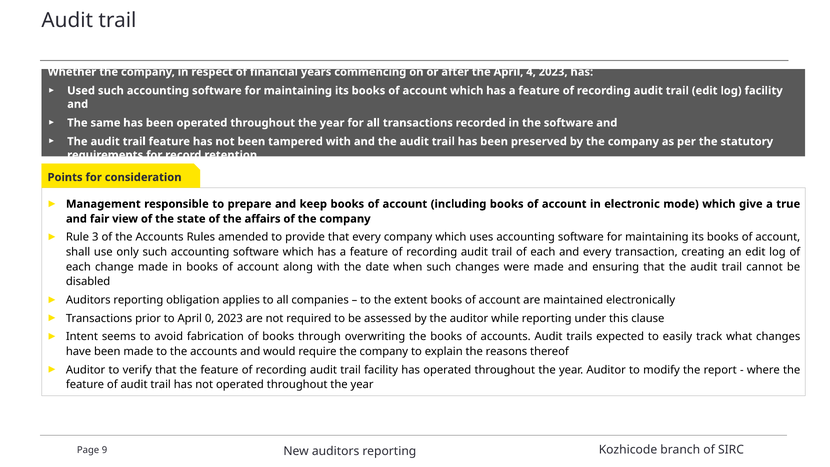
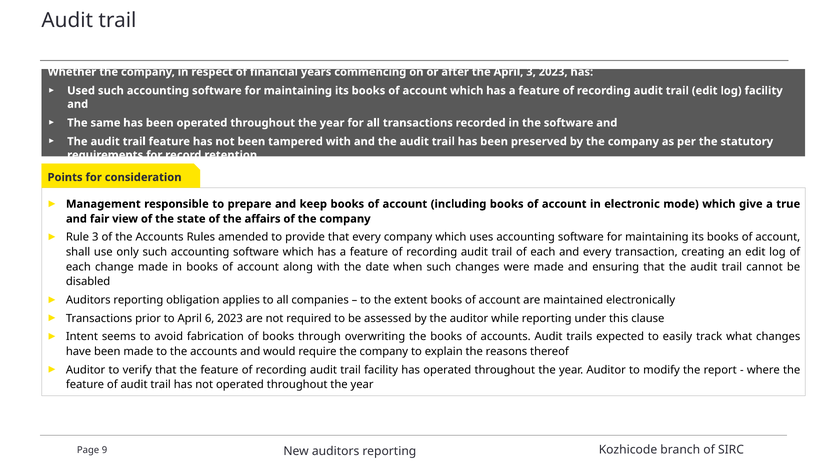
April 4: 4 -> 3
0: 0 -> 6
